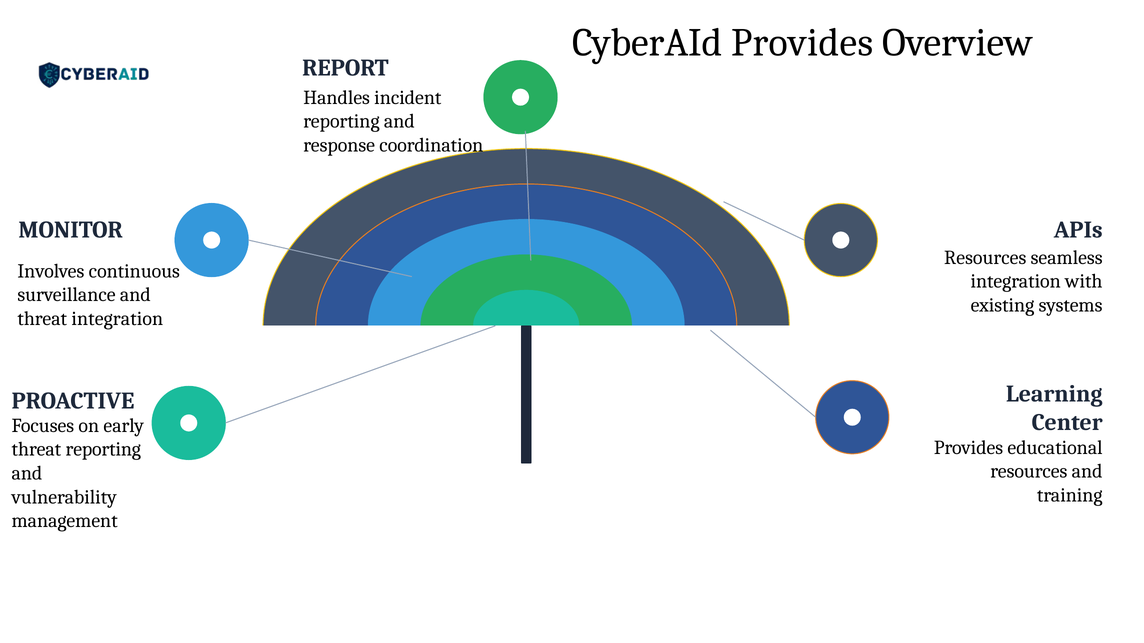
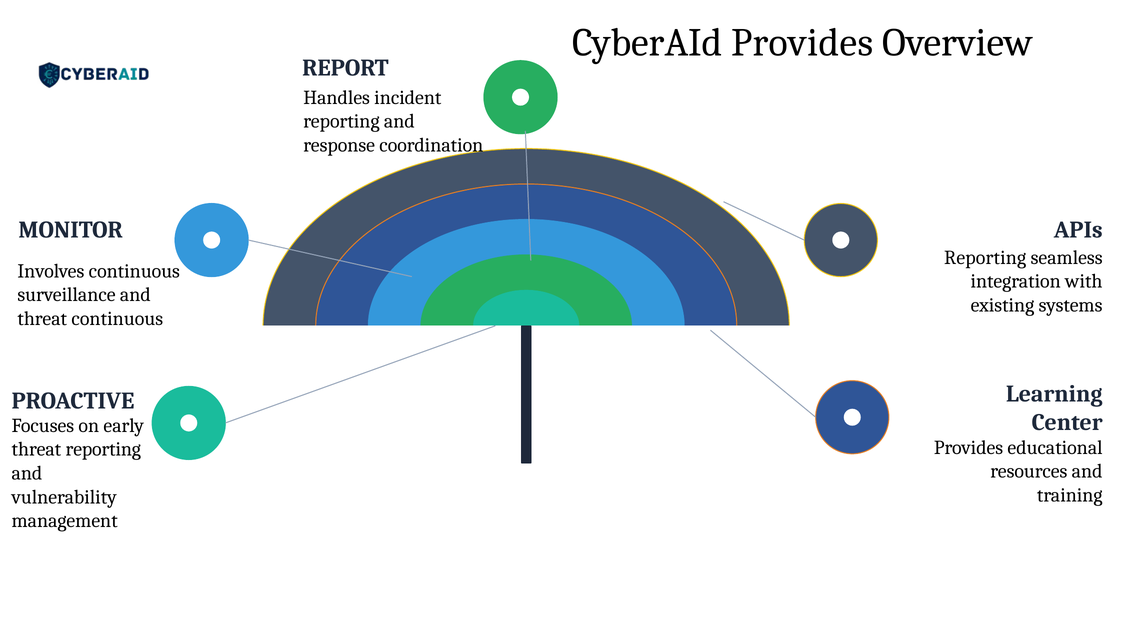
Resources at (985, 258): Resources -> Reporting
threat integration: integration -> continuous
